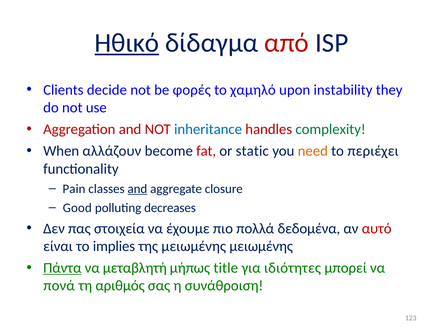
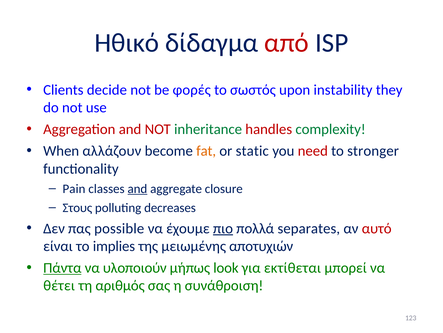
Ηθικό underline: present -> none
χαμηλό: χαμηλό -> σωστός
inheritance colour: blue -> green
fat colour: red -> orange
need colour: orange -> red
περιέχει: περιέχει -> stronger
Good: Good -> Στους
στοιχεία: στοιχεία -> possible
πιο underline: none -> present
δεδομένα: δεδομένα -> separates
μειωμένης μειωμένης: μειωμένης -> αποτυχιών
μεταβλητή: μεταβλητή -> υλοποιούν
title: title -> look
ιδιότητες: ιδιότητες -> εκτίθεται
πονά: πονά -> θέτει
